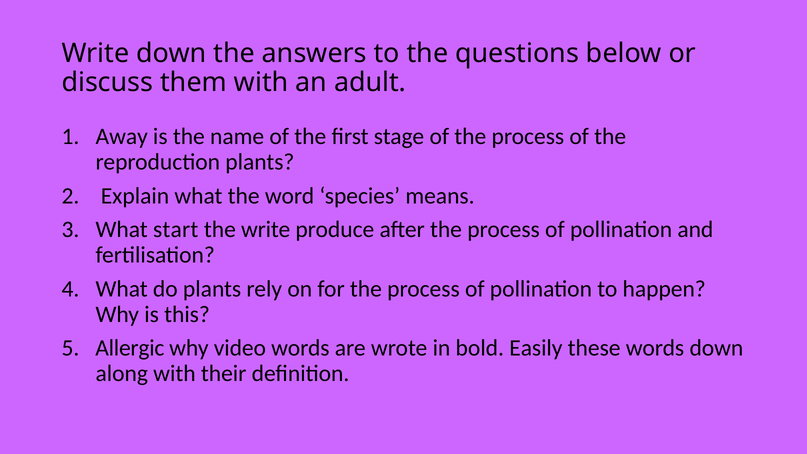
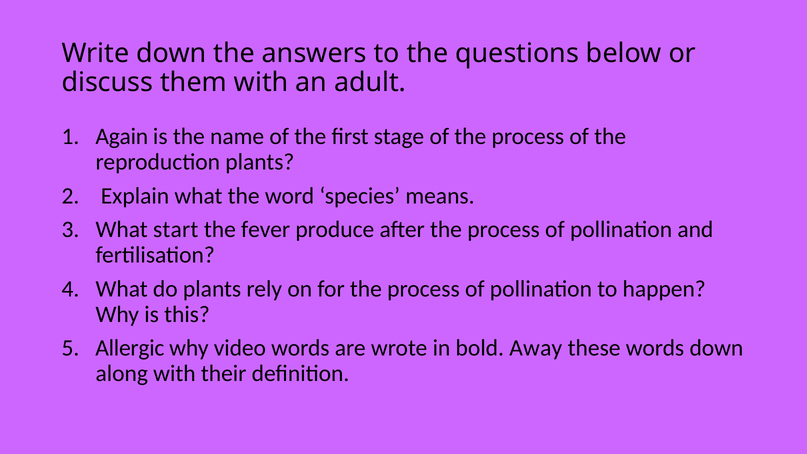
Away: Away -> Again
the write: write -> fever
Easily: Easily -> Away
